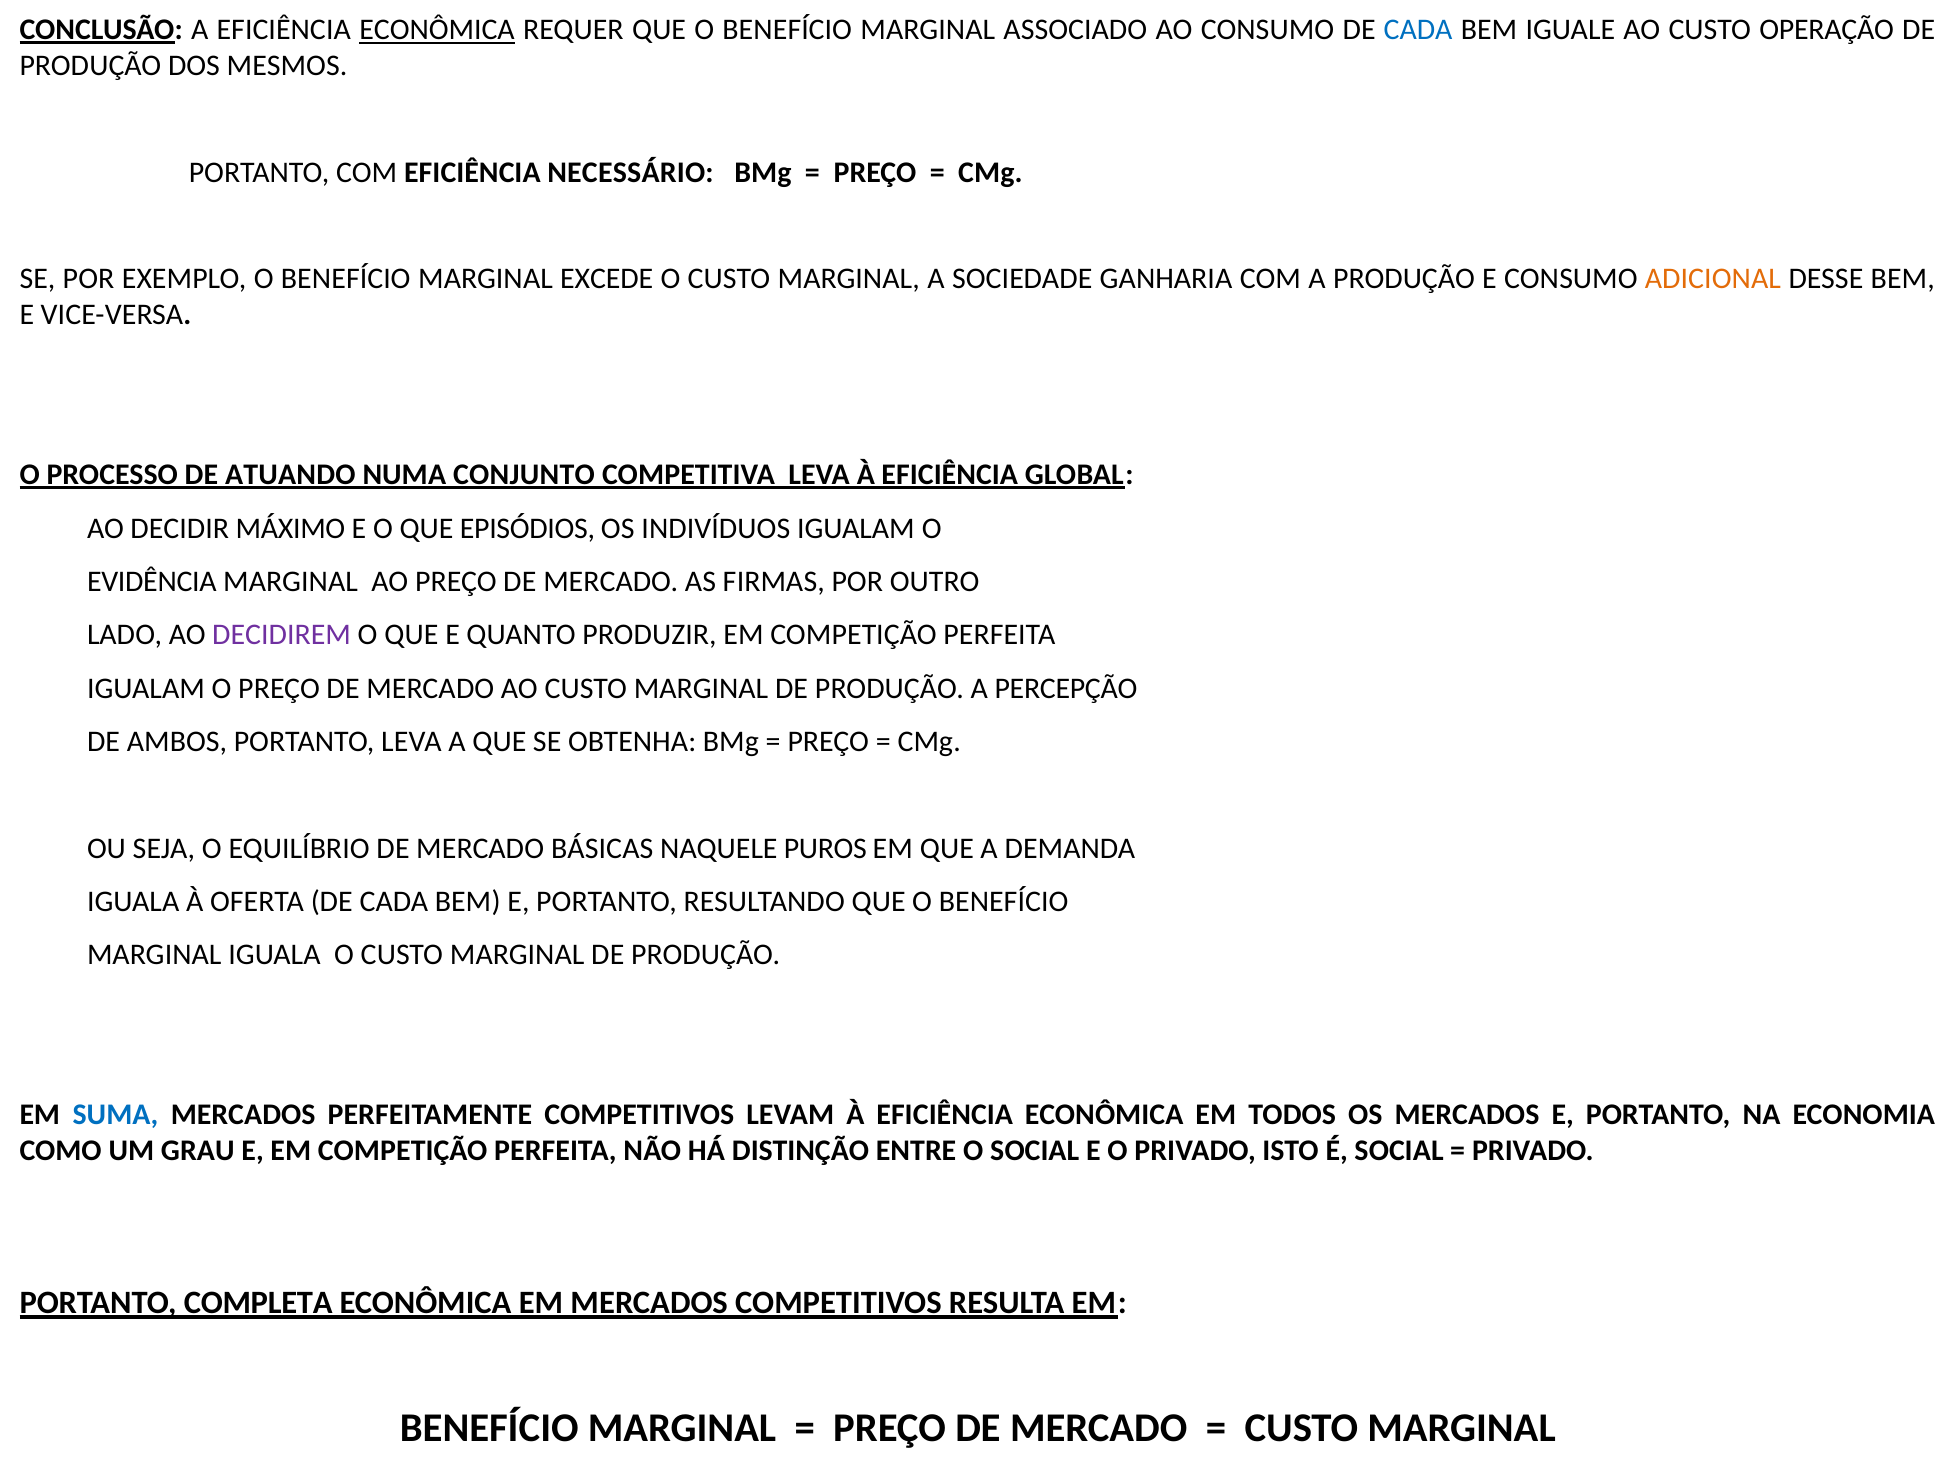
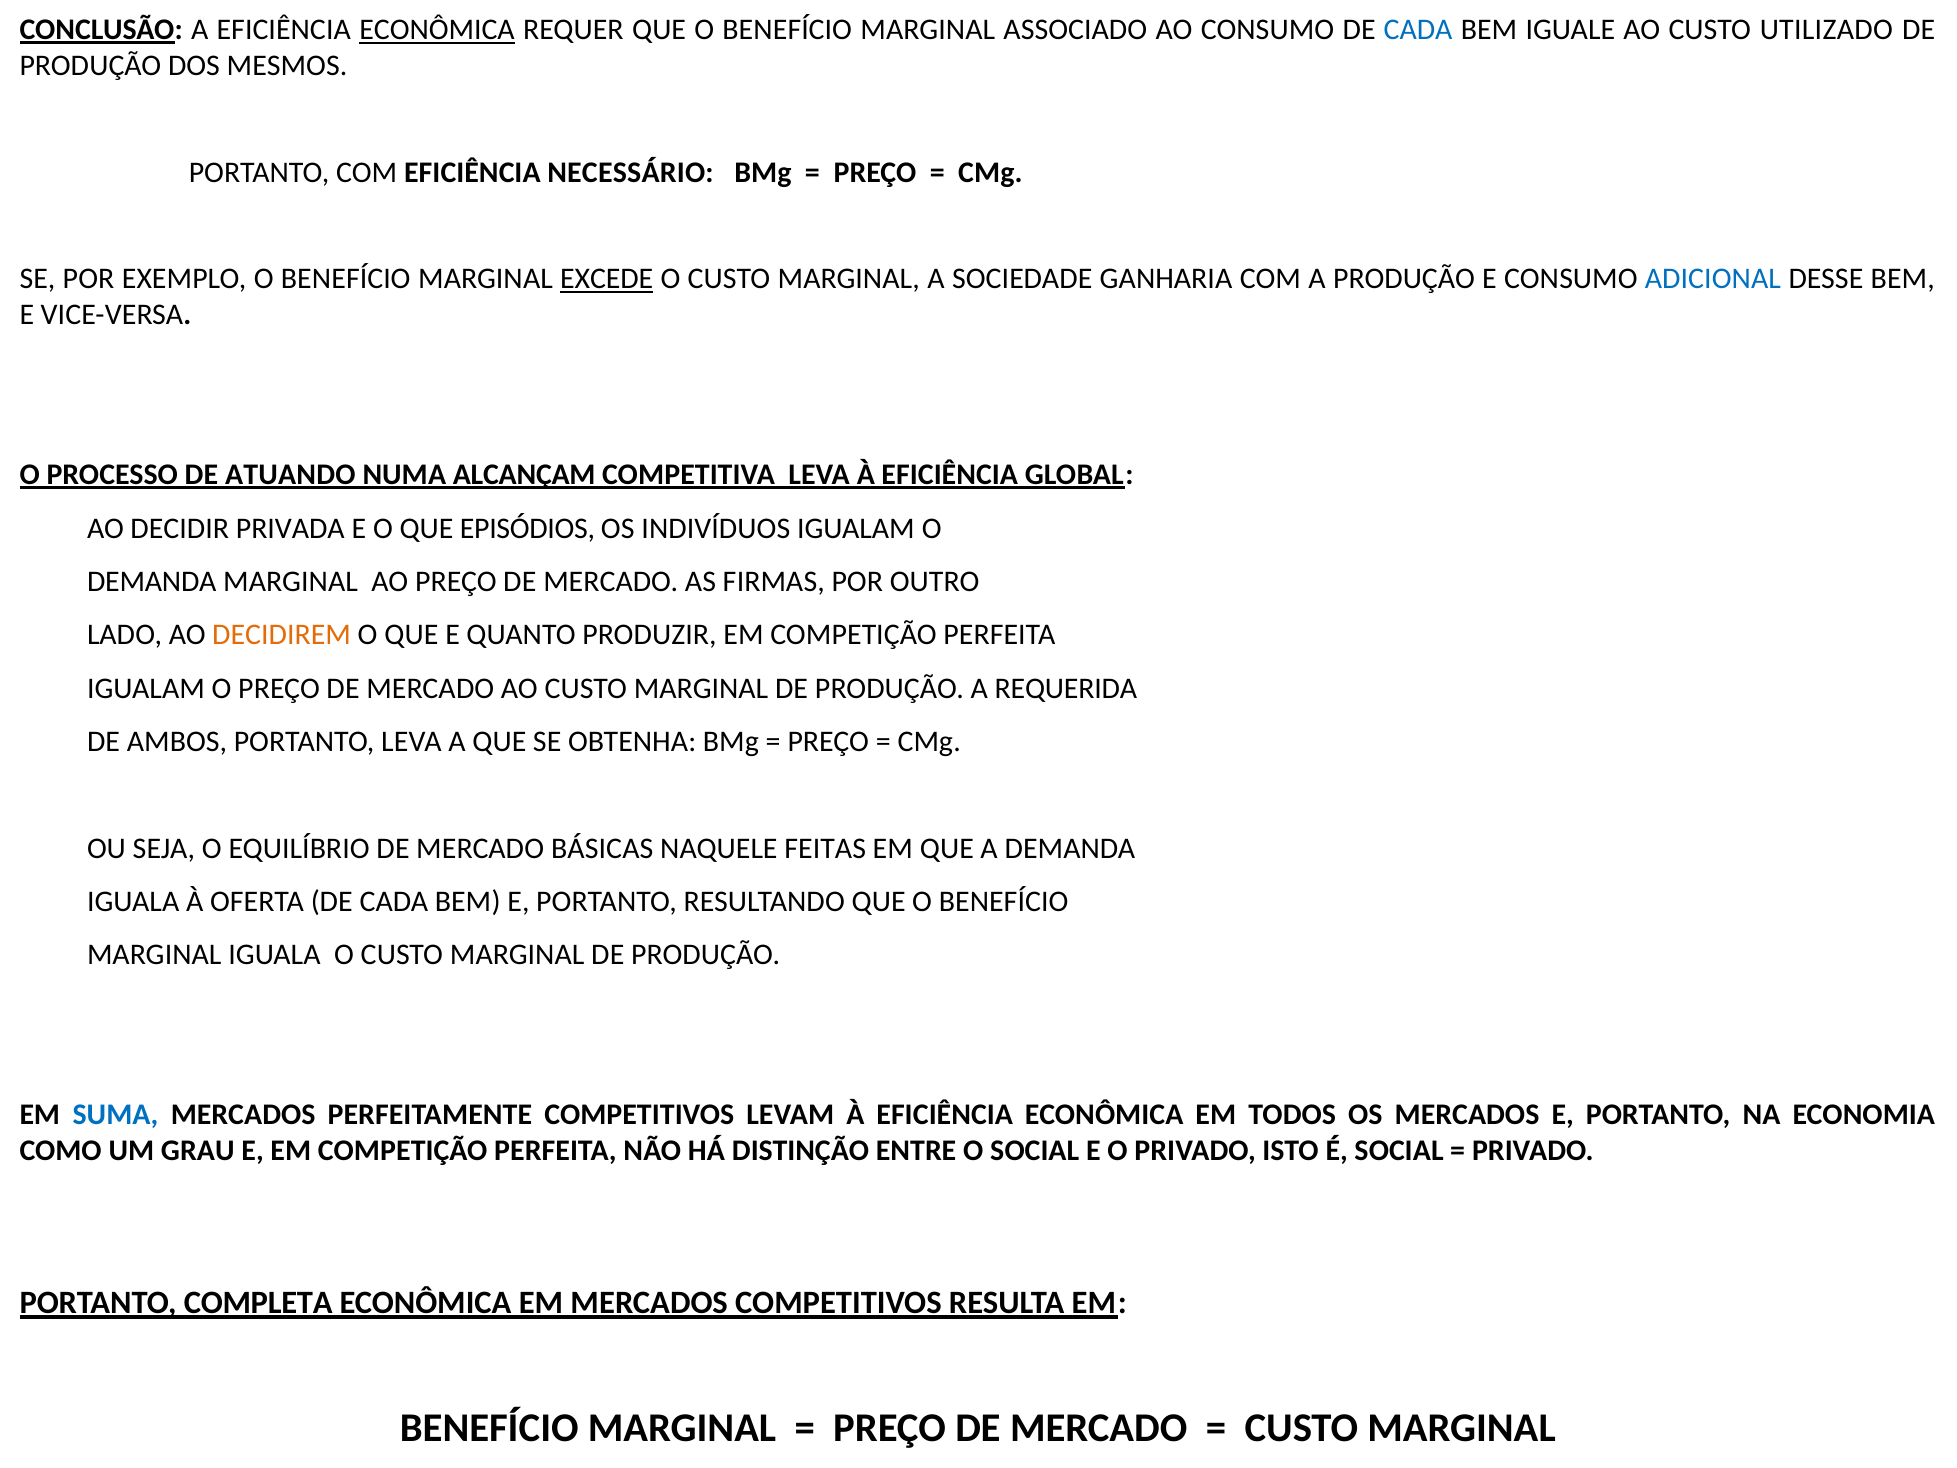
OPERAÇÃO: OPERAÇÃO -> UTILIZADO
EXCEDE underline: none -> present
ADICIONAL colour: orange -> blue
CONJUNTO: CONJUNTO -> ALCANÇAM
MÁXIMO: MÁXIMO -> PRIVADA
EVIDÊNCIA at (152, 581): EVIDÊNCIA -> DEMANDA
DECIDIREM colour: purple -> orange
PERCEPÇÃO: PERCEPÇÃO -> REQUERIDA
PUROS: PUROS -> FEITAS
